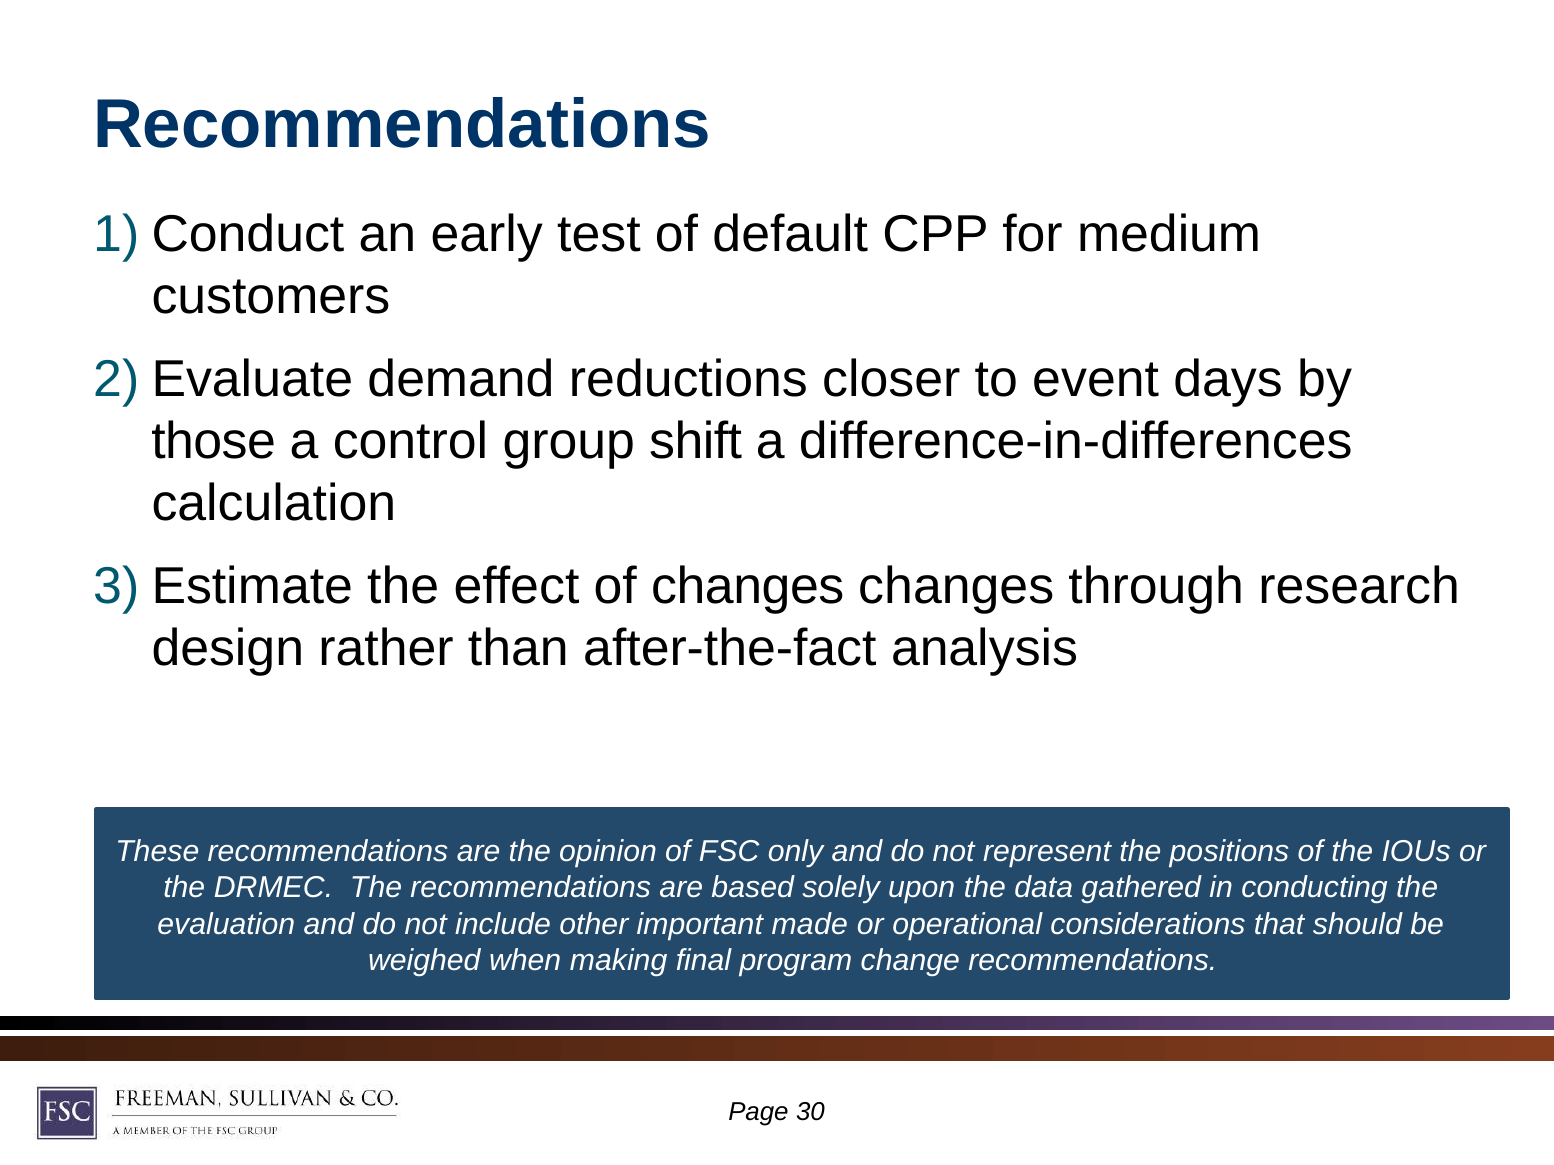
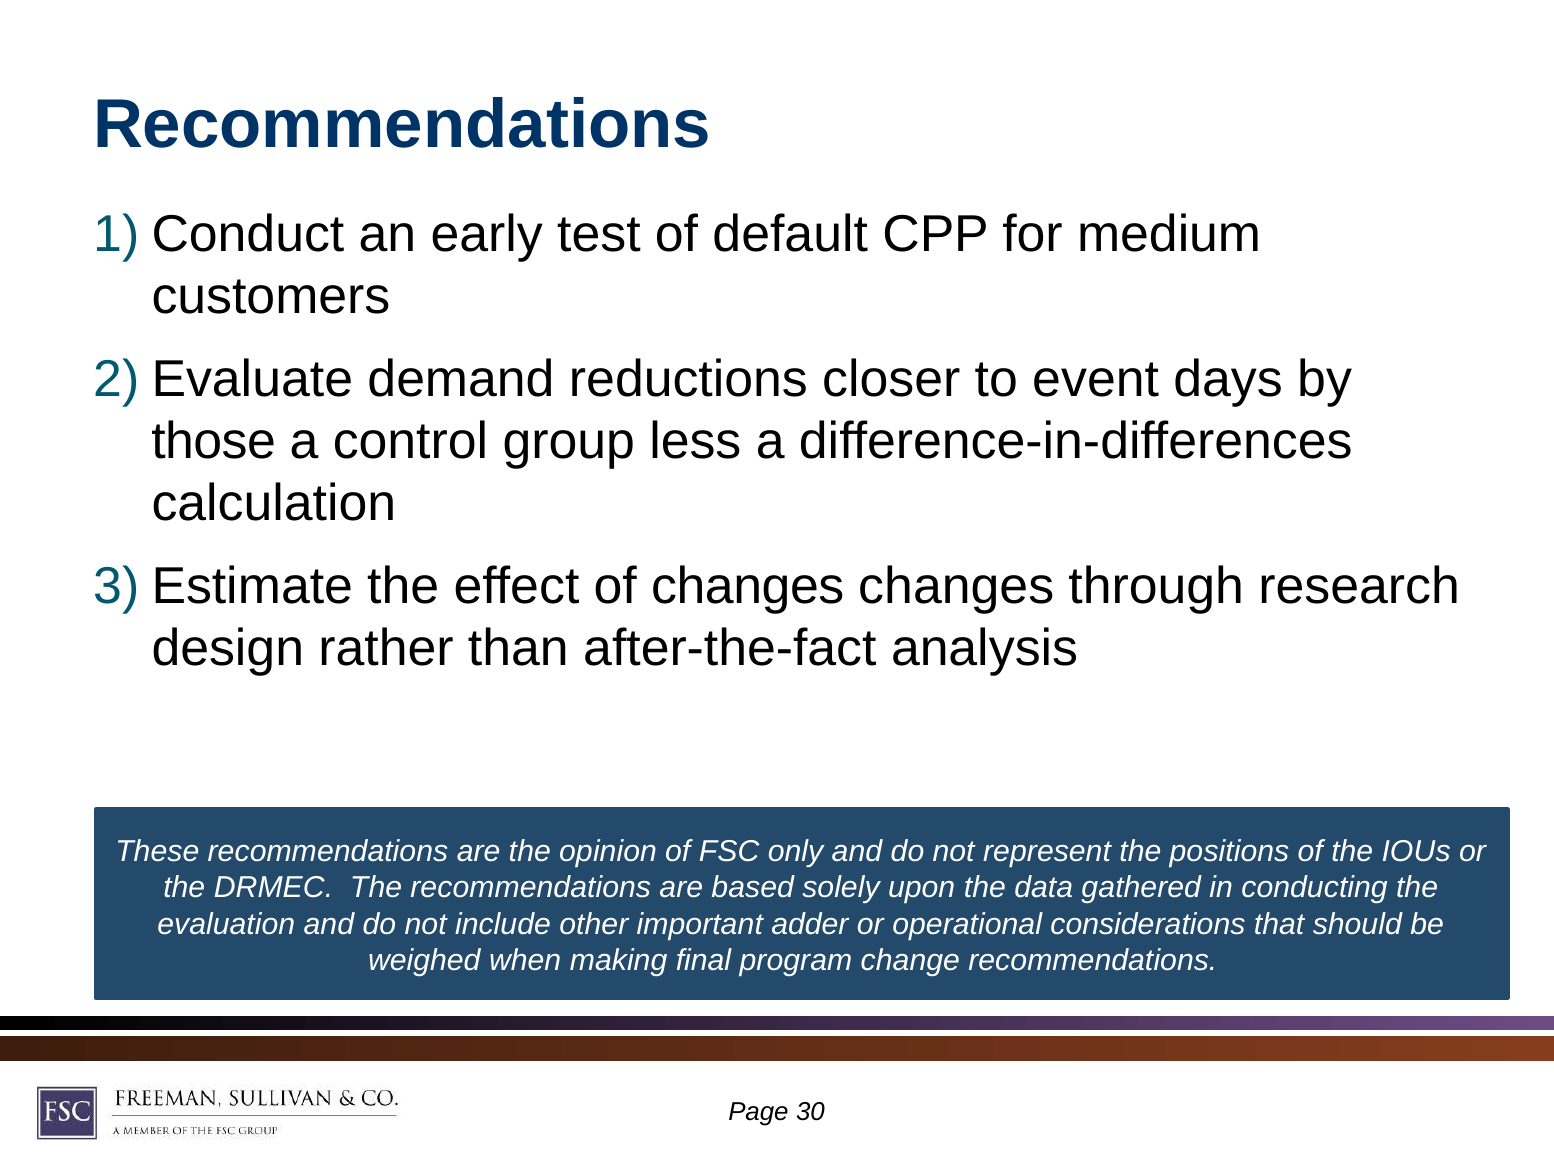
shift: shift -> less
made: made -> adder
